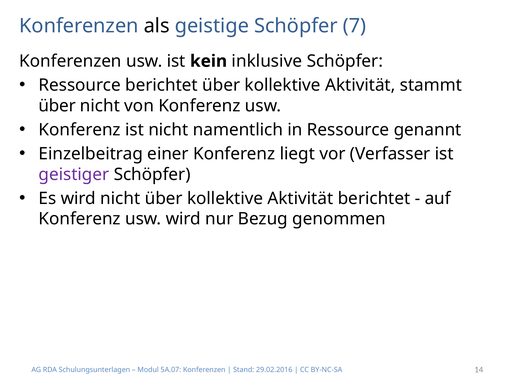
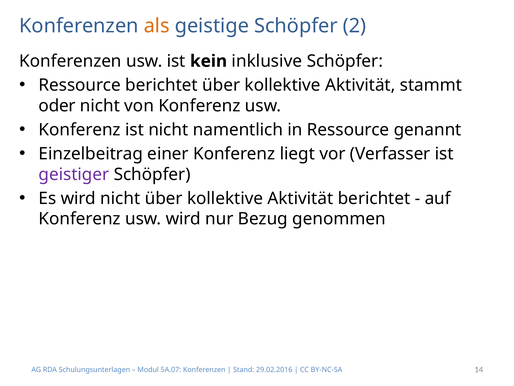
als colour: black -> orange
7: 7 -> 2
über at (57, 106): über -> oder
